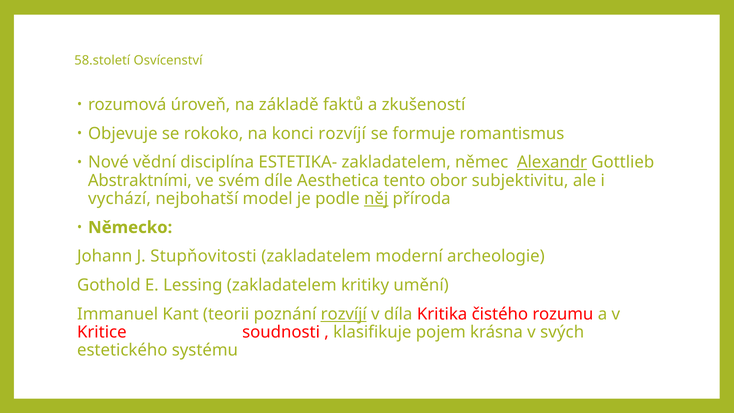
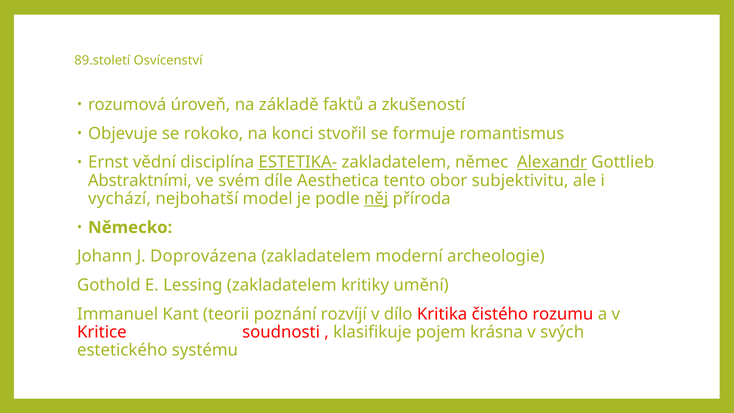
58.století: 58.století -> 89.století
konci rozvíjí: rozvíjí -> stvořil
Nové: Nové -> Ernst
ESTETIKA- underline: none -> present
Stupňovitosti: Stupňovitosti -> Doprovázena
rozvíjí at (344, 314) underline: present -> none
díla: díla -> dílo
